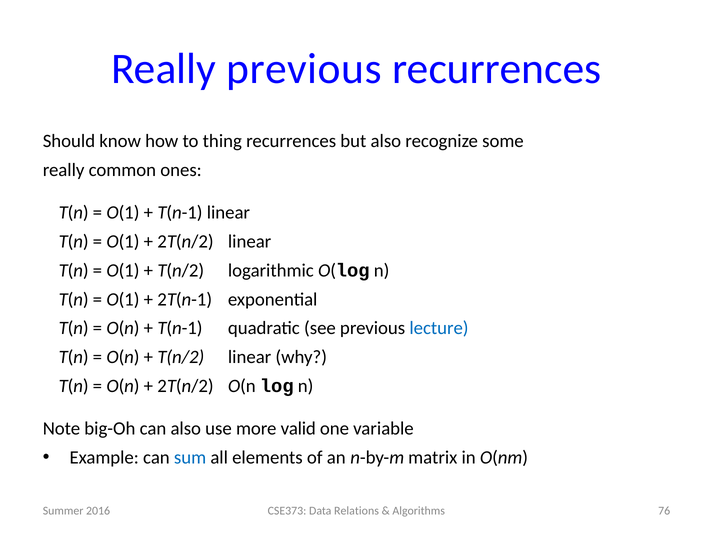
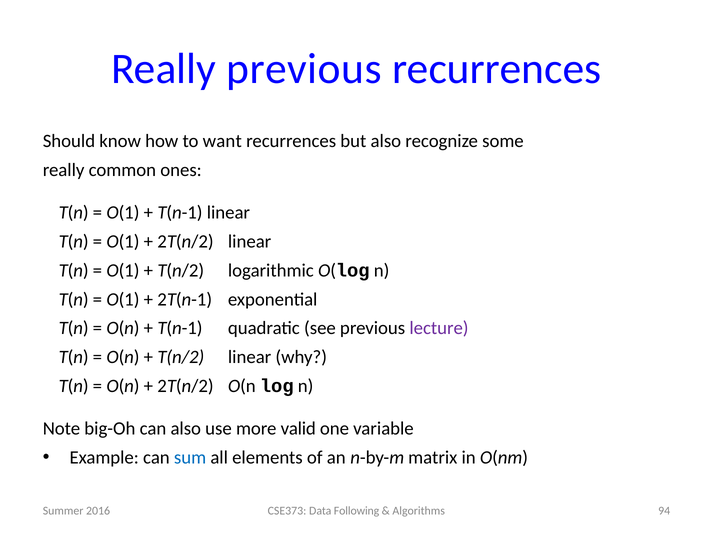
thing: thing -> want
lecture colour: blue -> purple
Relations: Relations -> Following
76: 76 -> 94
